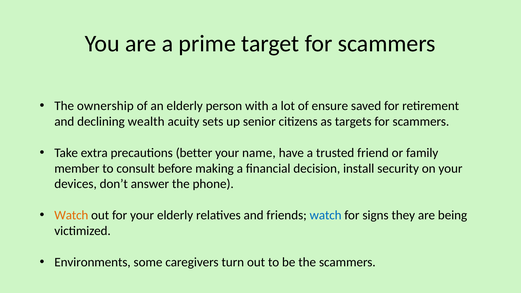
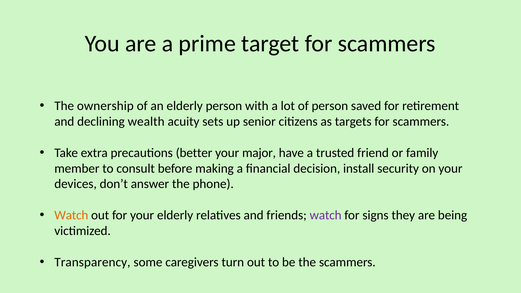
of ensure: ensure -> person
name: name -> major
watch at (326, 215) colour: blue -> purple
Environments: Environments -> Transparency
